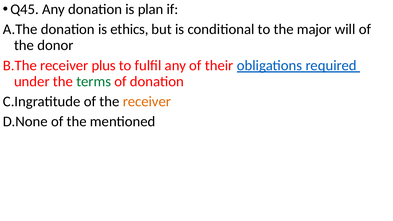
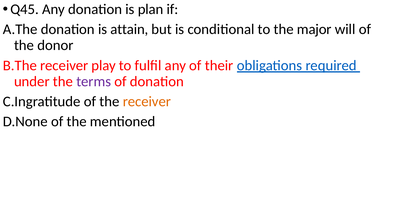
ethics: ethics -> attain
plus: plus -> play
terms colour: green -> purple
